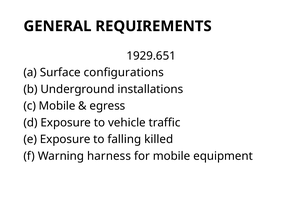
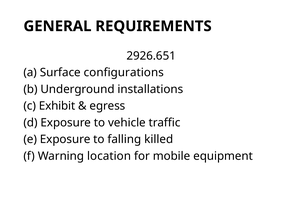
1929.651: 1929.651 -> 2926.651
c Mobile: Mobile -> Exhibit
harness: harness -> location
